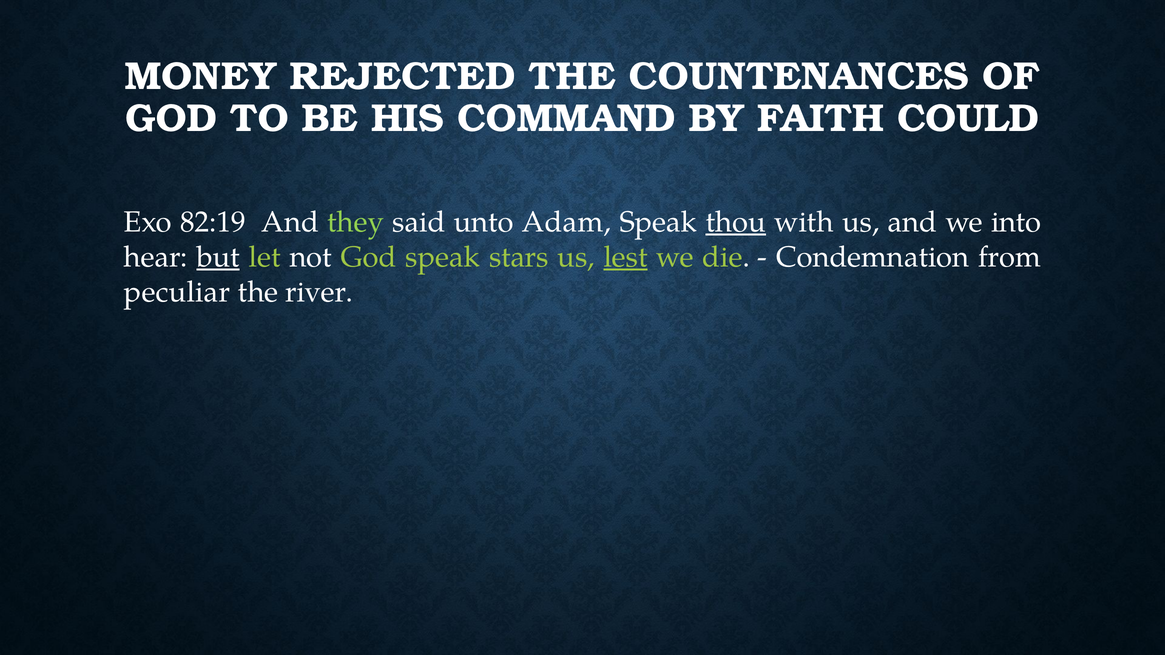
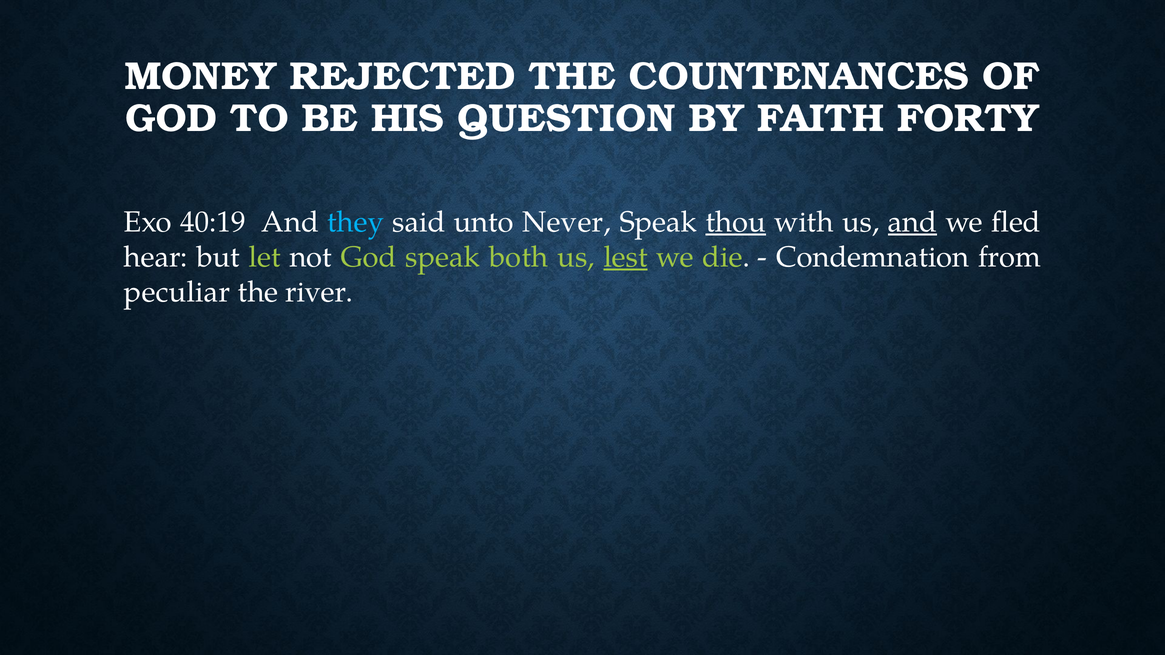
COMMAND: COMMAND -> QUESTION
COULD: COULD -> FORTY
82:19: 82:19 -> 40:19
they colour: light green -> light blue
Adam: Adam -> Never
and at (912, 222) underline: none -> present
into: into -> fled
but underline: present -> none
stars: stars -> both
